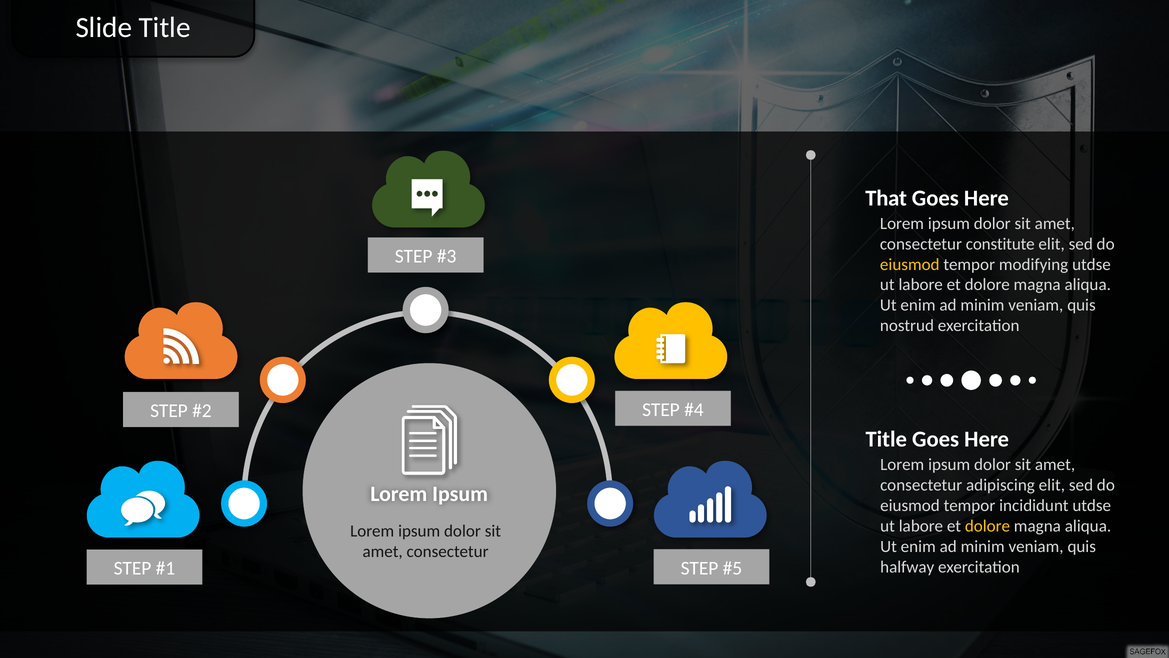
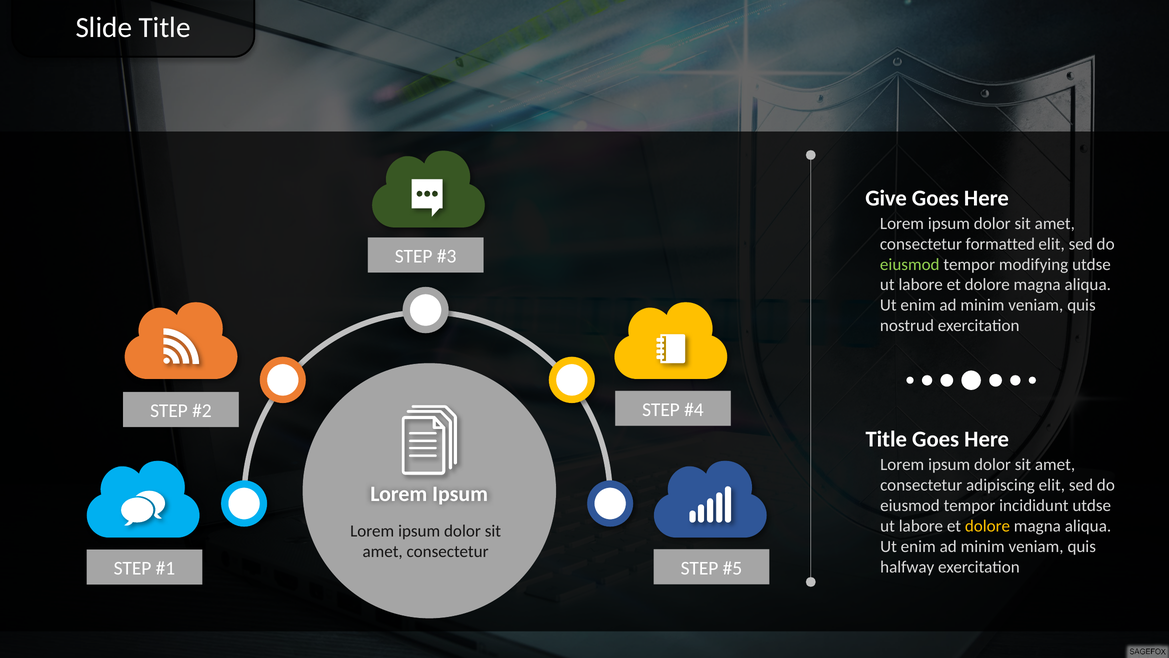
That: That -> Give
constitute: constitute -> formatted
eiusmod at (910, 264) colour: yellow -> light green
